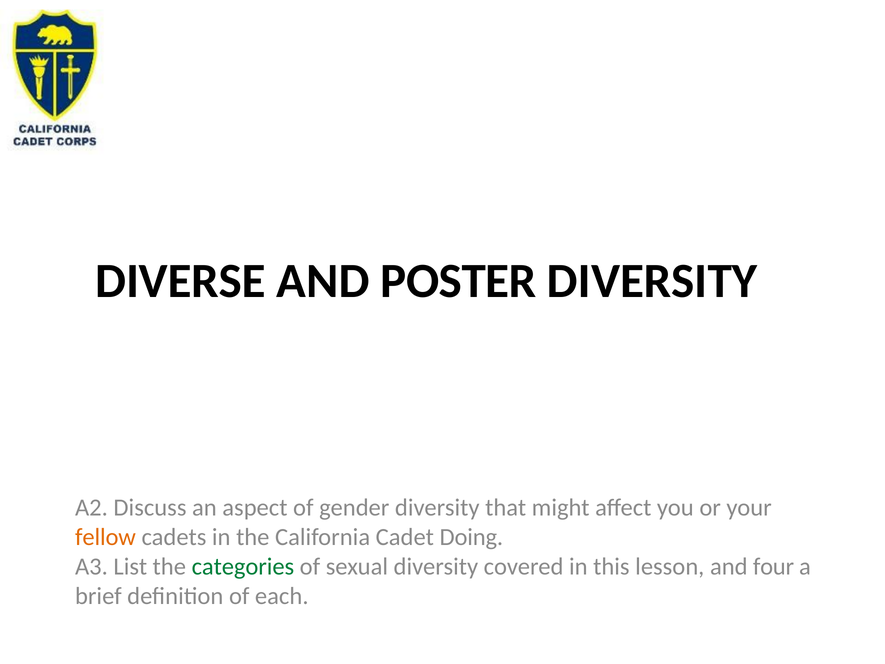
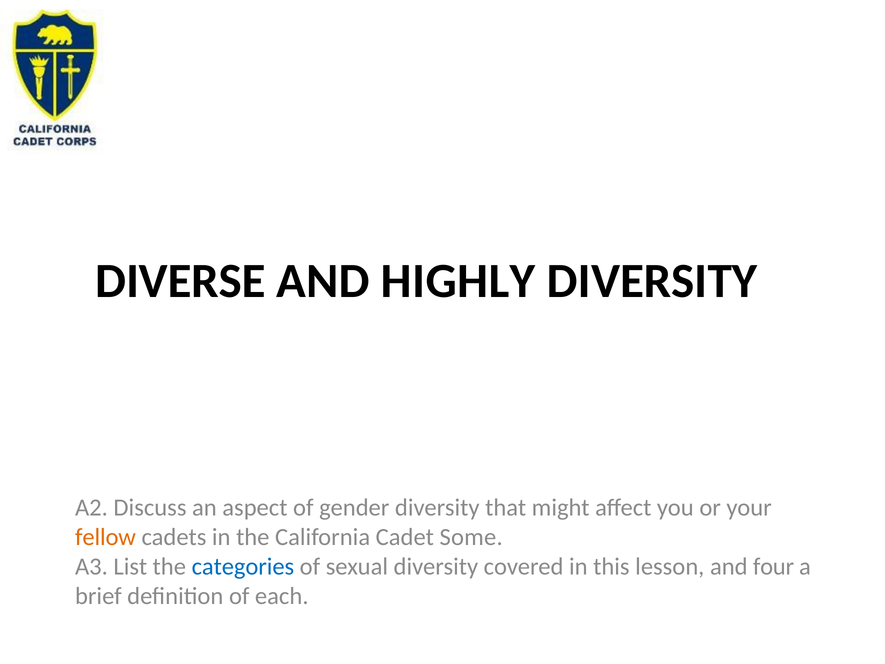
POSTER: POSTER -> HIGHLY
Doing: Doing -> Some
categories colour: green -> blue
